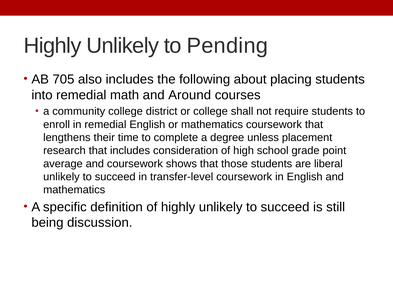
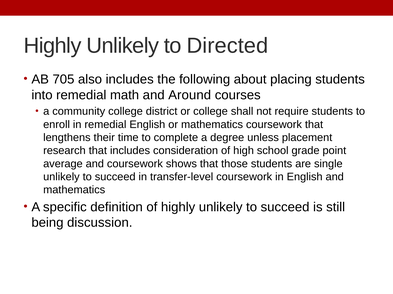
Pending: Pending -> Directed
liberal: liberal -> single
